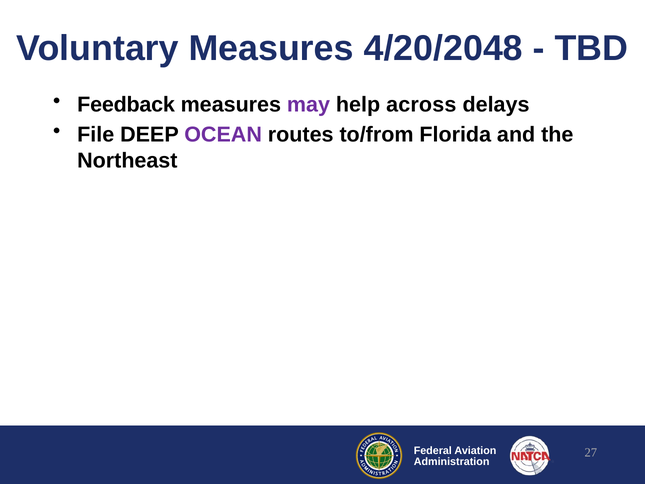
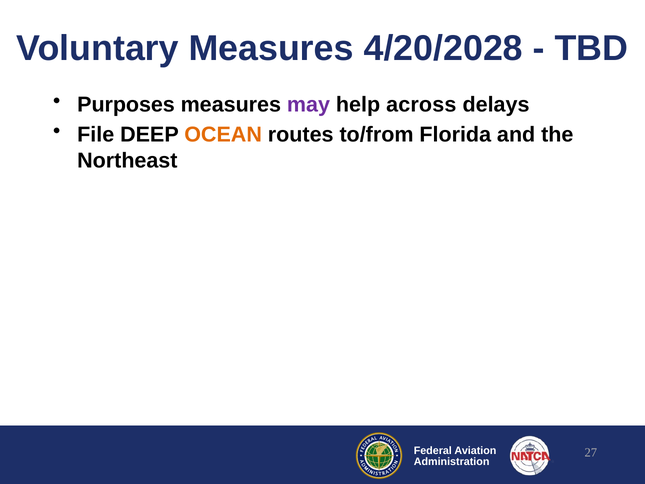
4/20/2048: 4/20/2048 -> 4/20/2028
Feedback: Feedback -> Purposes
OCEAN colour: purple -> orange
